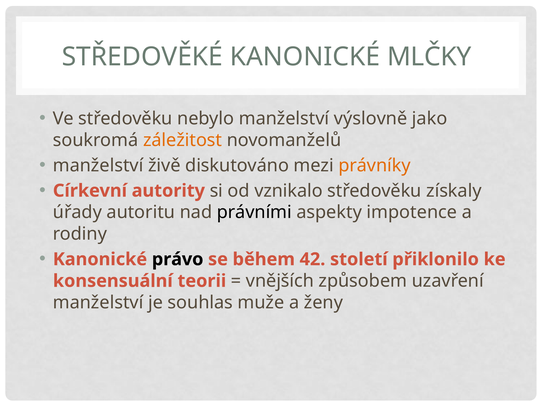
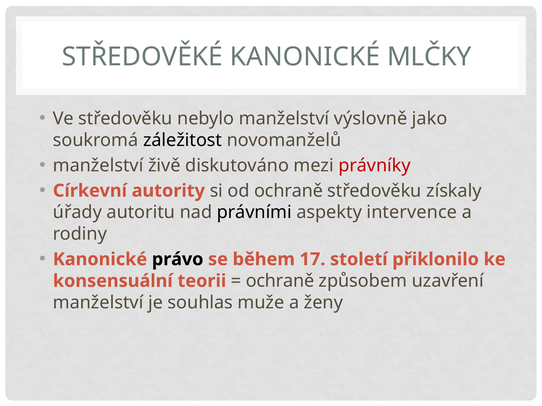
záležitost colour: orange -> black
právníky colour: orange -> red
od vznikalo: vznikalo -> ochraně
impotence: impotence -> intervence
42: 42 -> 17
vnějších at (280, 281): vnějších -> ochraně
